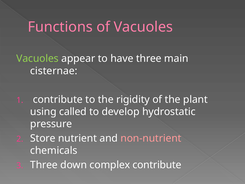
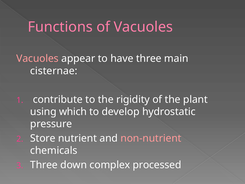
Vacuoles at (38, 58) colour: light green -> pink
called: called -> which
complex contribute: contribute -> processed
